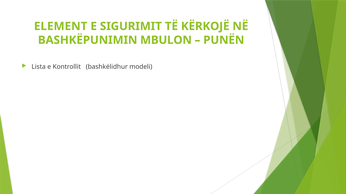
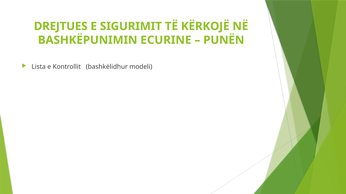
ELEMENT: ELEMENT -> DREJTUES
MBULON: MBULON -> ECURINE
